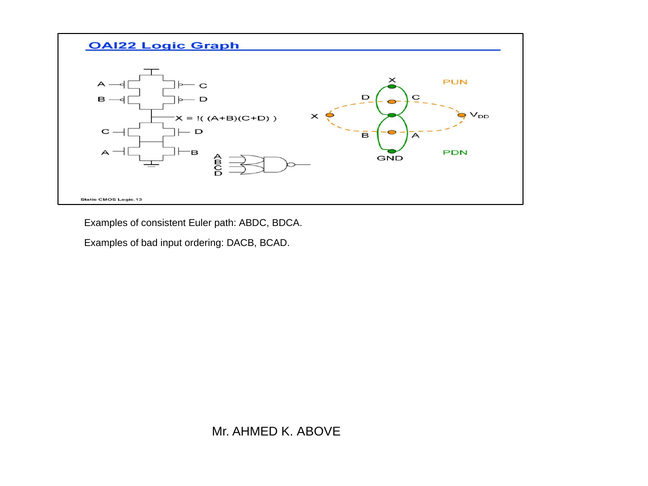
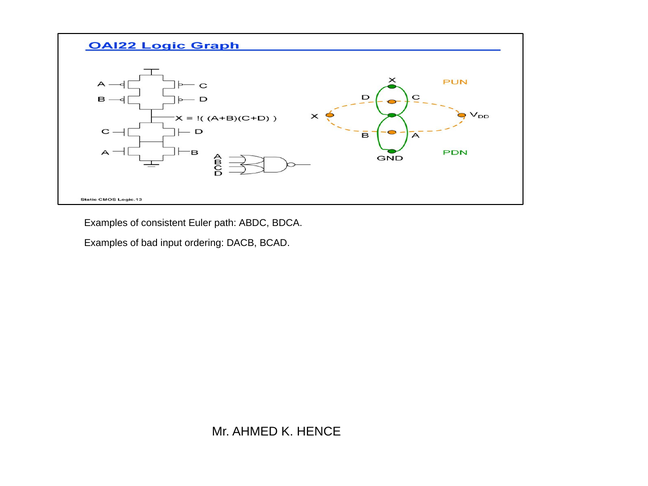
ABOVE: ABOVE -> HENCE
